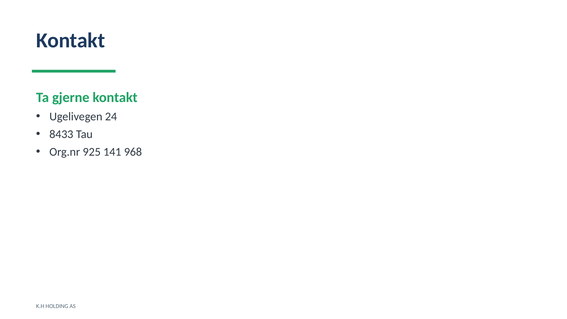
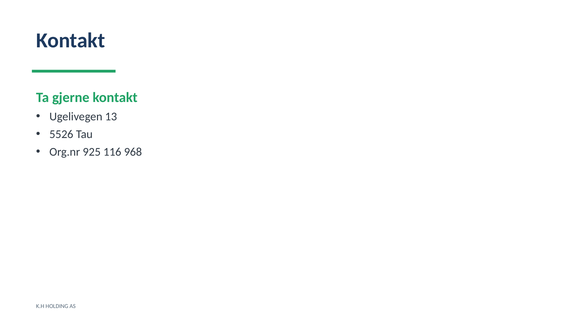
24: 24 -> 13
8433: 8433 -> 5526
141: 141 -> 116
